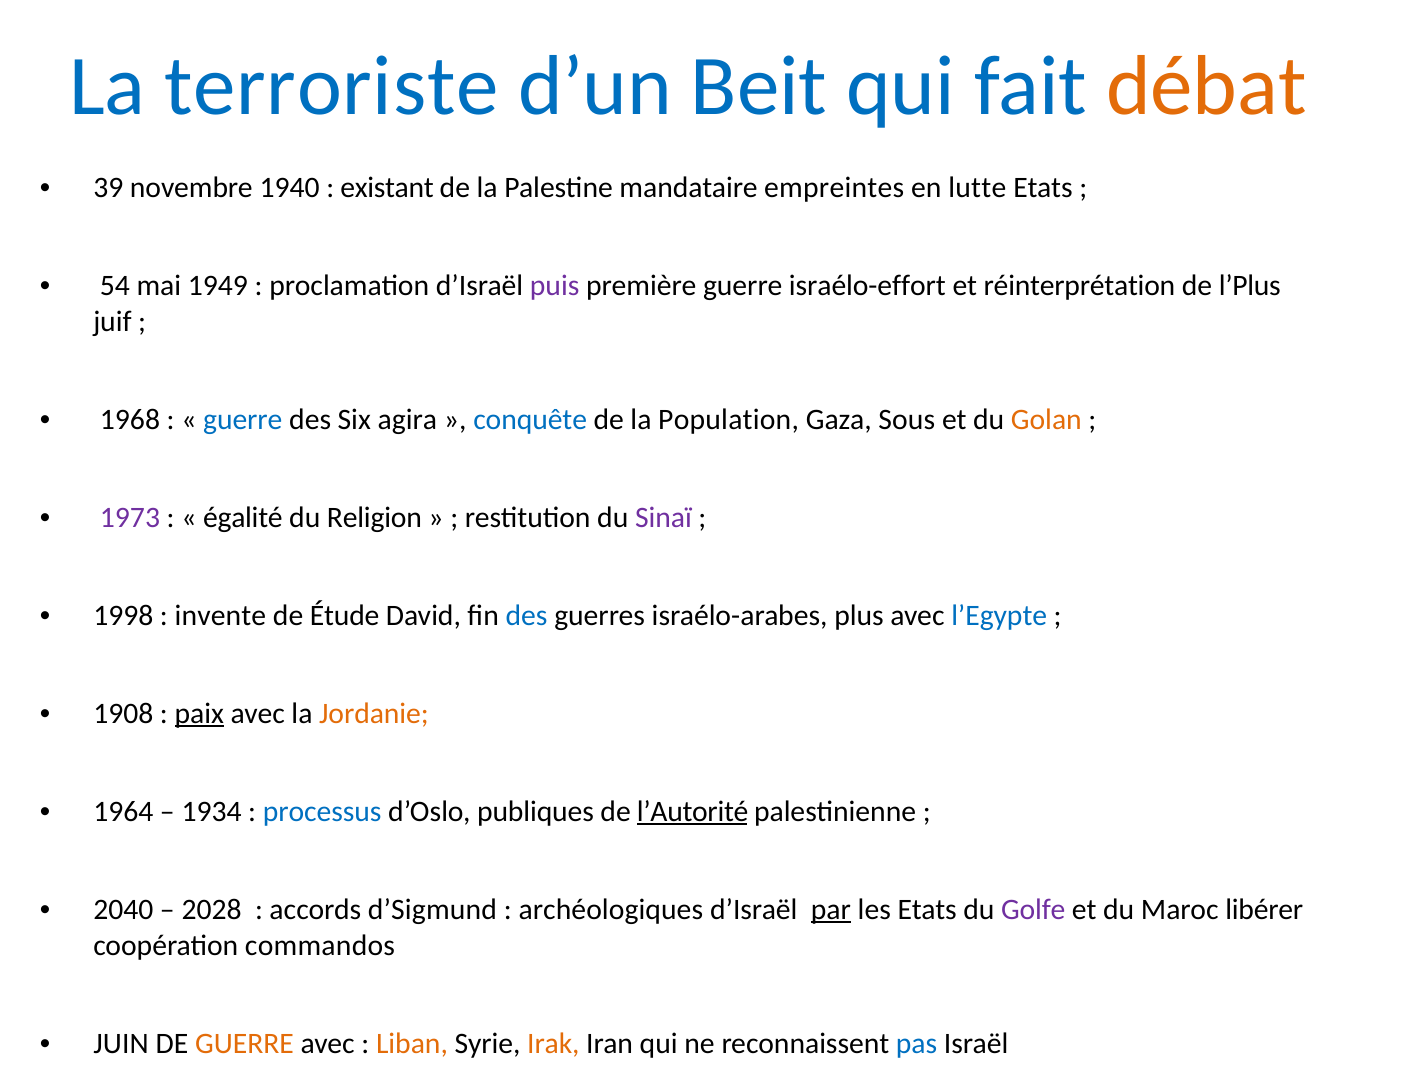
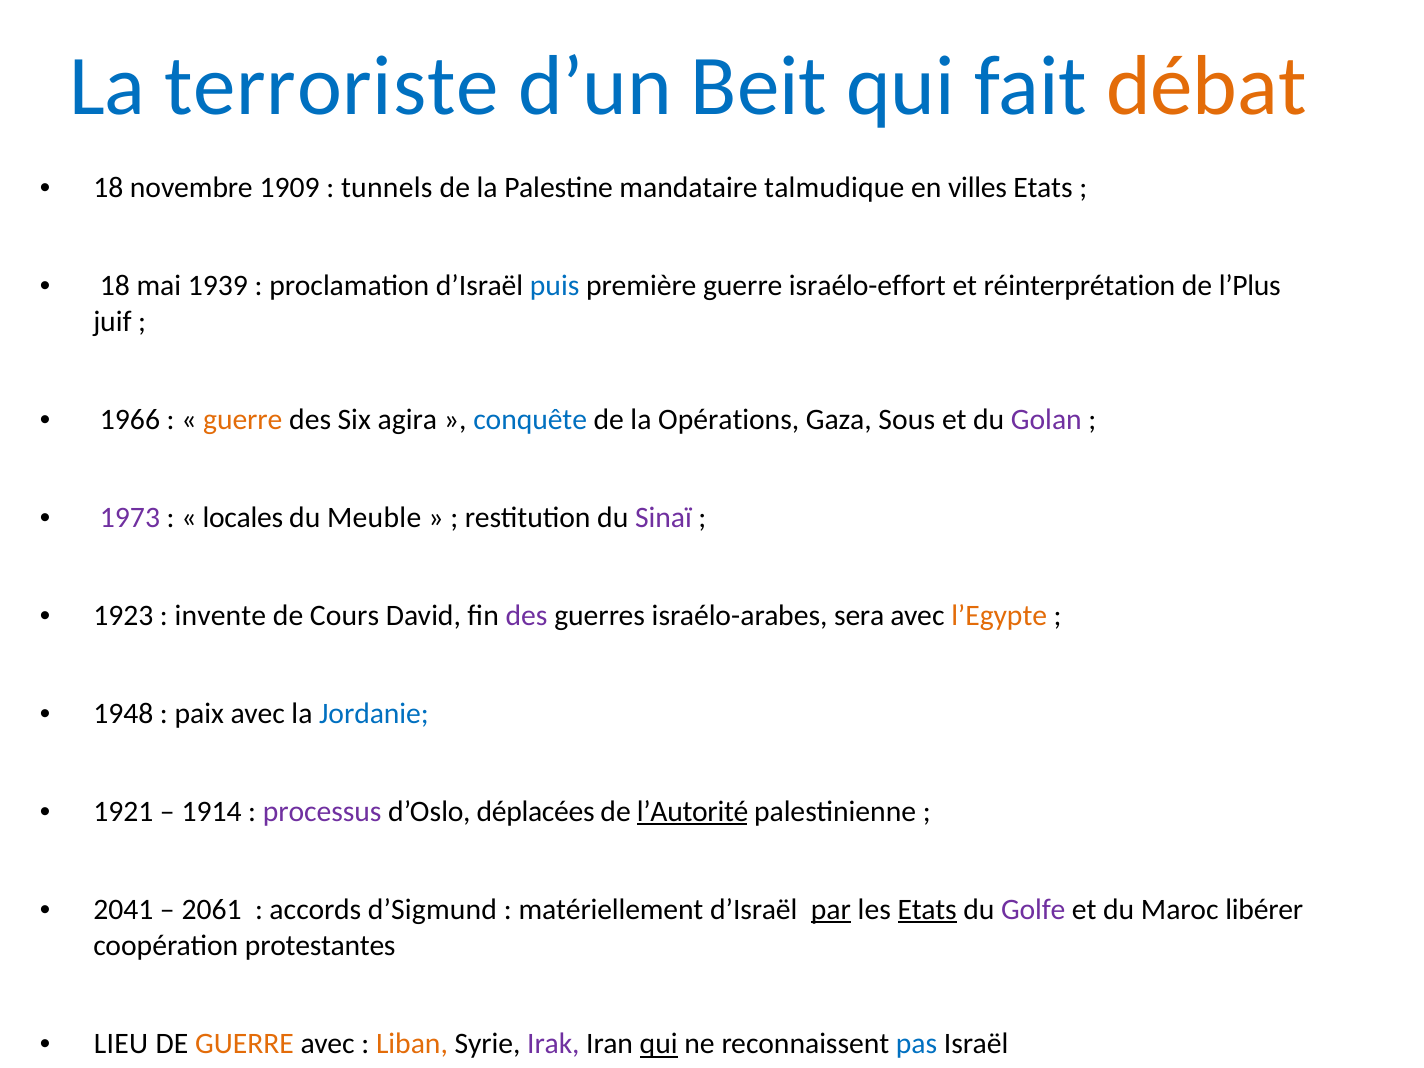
39 at (108, 187): 39 -> 18
1940: 1940 -> 1909
existant: existant -> tunnels
empreintes: empreintes -> talmudique
lutte: lutte -> villes
54 at (115, 285): 54 -> 18
1949: 1949 -> 1939
puis colour: purple -> blue
1968: 1968 -> 1966
guerre at (243, 420) colour: blue -> orange
Population: Population -> Opérations
Golan colour: orange -> purple
égalité: égalité -> locales
Religion: Religion -> Meuble
1998: 1998 -> 1923
Étude: Étude -> Cours
des at (527, 616) colour: blue -> purple
plus: plus -> sera
l’Egypte colour: blue -> orange
1908: 1908 -> 1948
paix underline: present -> none
Jordanie colour: orange -> blue
1964: 1964 -> 1921
1934: 1934 -> 1914
processus colour: blue -> purple
publiques: publiques -> déplacées
2040: 2040 -> 2041
2028: 2028 -> 2061
archéologiques: archéologiques -> matériellement
Etats at (927, 910) underline: none -> present
commandos: commandos -> protestantes
JUIN: JUIN -> LIEU
Irak colour: orange -> purple
qui at (659, 1044) underline: none -> present
